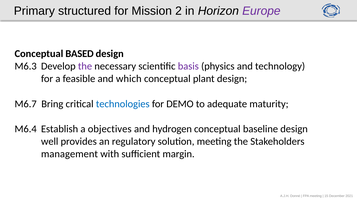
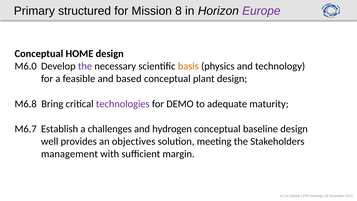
2: 2 -> 8
BASED: BASED -> HOME
M6.3: M6.3 -> M6.0
basis colour: purple -> orange
which: which -> based
M6.7: M6.7 -> M6.8
technologies colour: blue -> purple
M6.4: M6.4 -> M6.7
objectives: objectives -> challenges
regulatory: regulatory -> objectives
